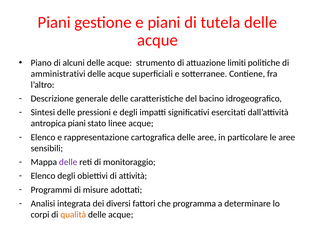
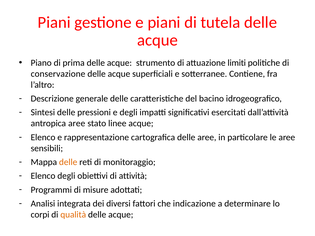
alcuni: alcuni -> prima
amministrativi: amministrativi -> conservazione
antropica piani: piani -> aree
delle at (68, 162) colour: purple -> orange
programma: programma -> indicazione
